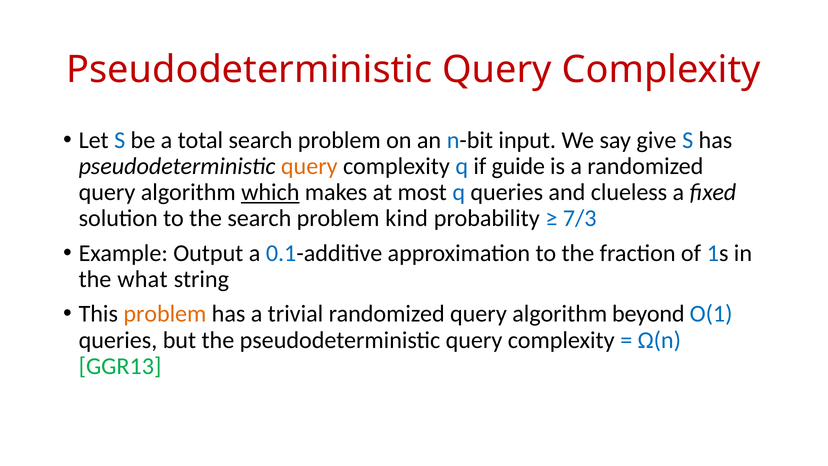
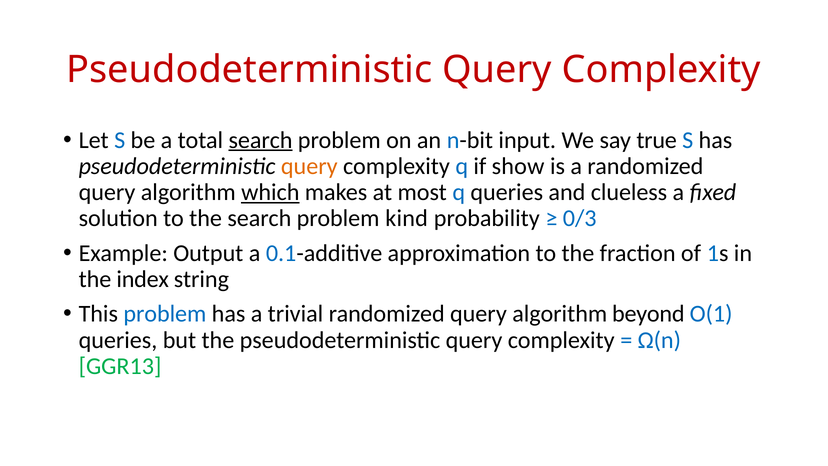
search at (261, 140) underline: none -> present
give: give -> true
guide: guide -> show
7/3: 7/3 -> 0/3
what: what -> index
problem at (165, 314) colour: orange -> blue
